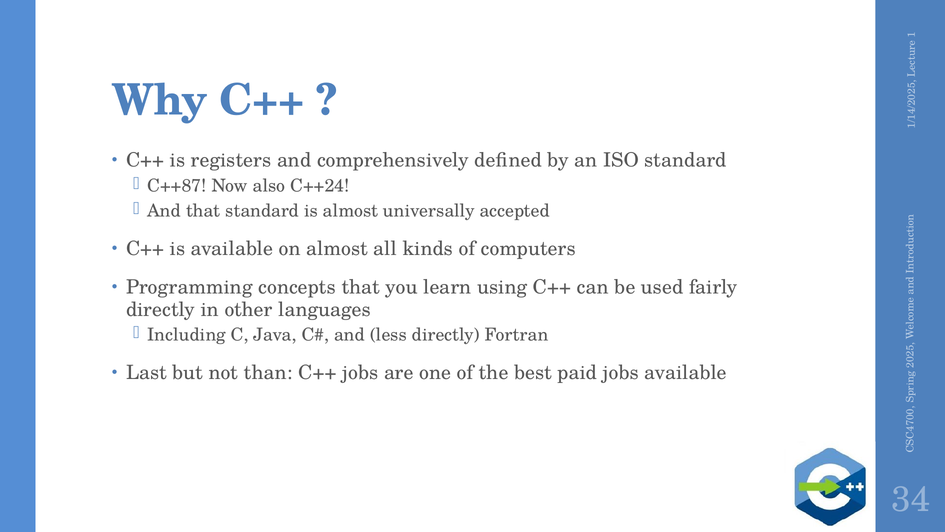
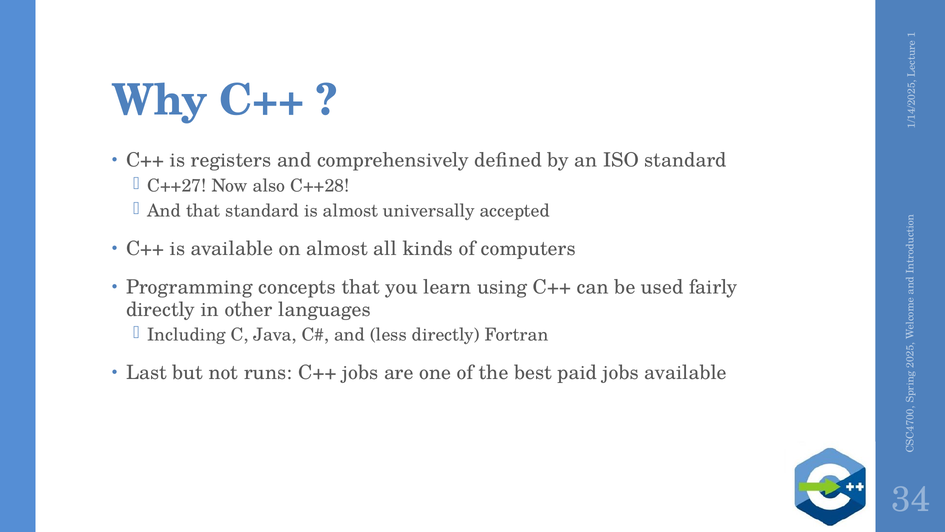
C++87: C++87 -> C++27
C++24: C++24 -> C++28
than: than -> runs
